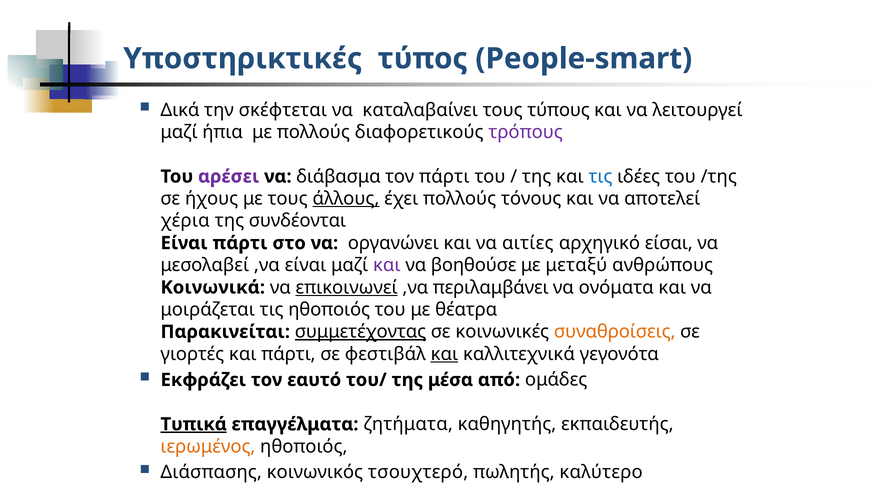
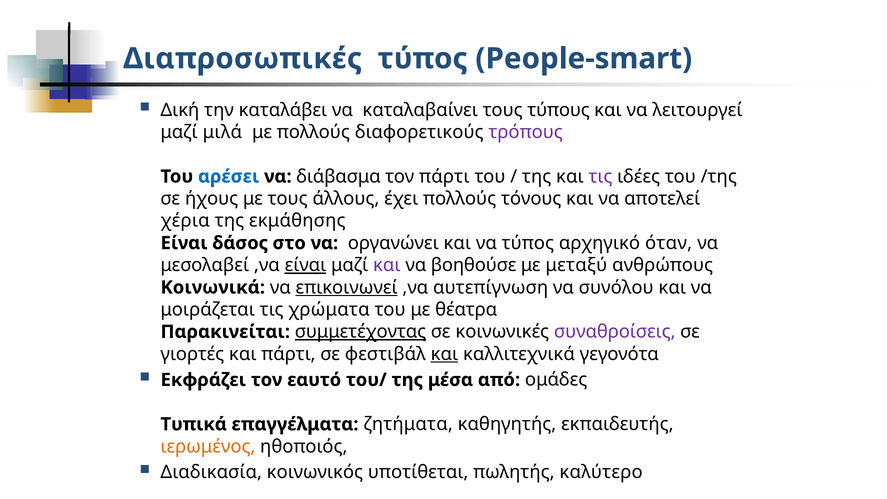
Υποστηρικτικές: Υποστηρικτικές -> Διαπροσωπικές
Δικά: Δικά -> Δική
σκέφτεται: σκέφτεται -> καταλάβει
ήπια: ήπια -> μιλά
αρέσει colour: purple -> blue
τις at (601, 176) colour: blue -> purple
άλλους underline: present -> none
συνδέονται: συνδέονται -> εκμάθησης
Είναι πάρτι: πάρτι -> δάσος
να αιτίες: αιτίες -> τύπος
είσαι: είσαι -> όταν
είναι at (305, 265) underline: none -> present
περιλαμβάνει: περιλαμβάνει -> αυτεπίγνωση
ονόματα: ονόματα -> συνόλου
τις ηθοποιός: ηθοποιός -> χρώματα
συναθροίσεις colour: orange -> purple
Τυπικά underline: present -> none
Διάσπασης: Διάσπασης -> Διαδικασία
τσουχτερό: τσουχτερό -> υποτίθεται
